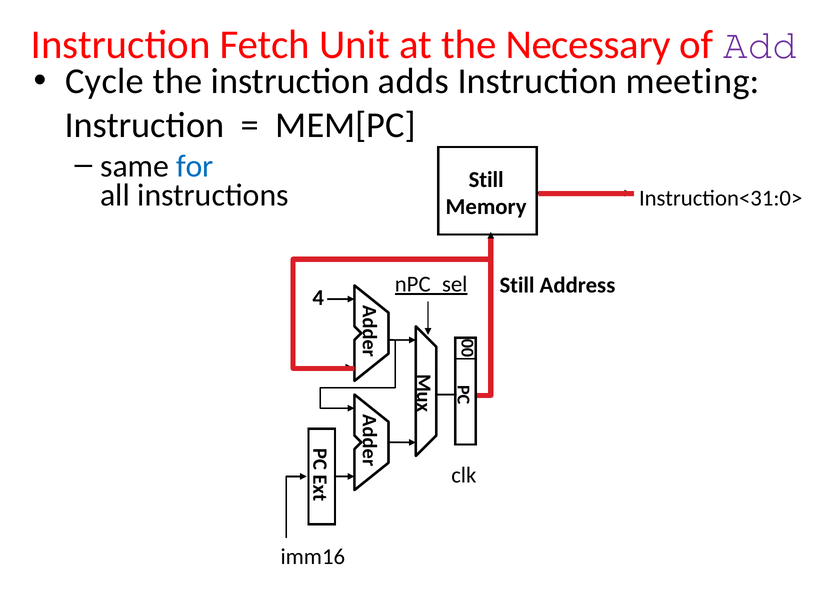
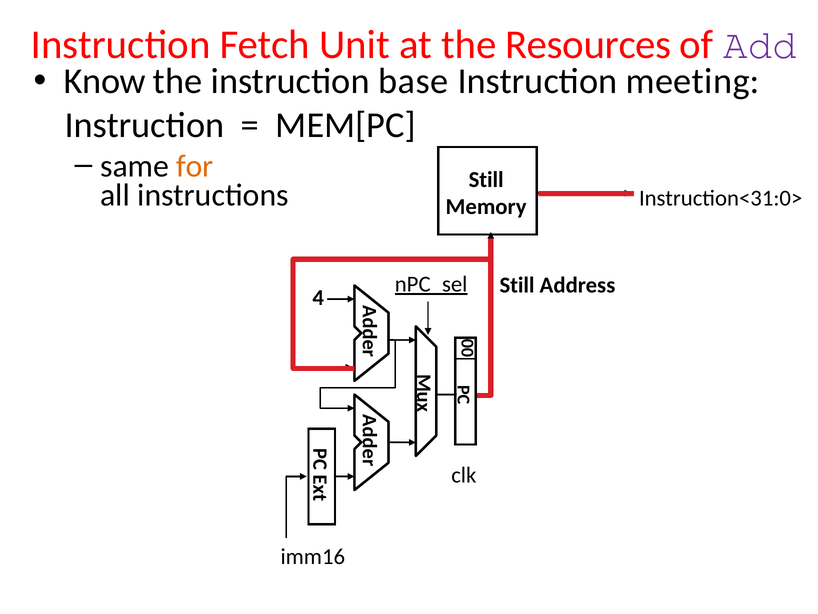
Necessary: Necessary -> Resources
Cycle: Cycle -> Know
adds: adds -> base
for colour: blue -> orange
